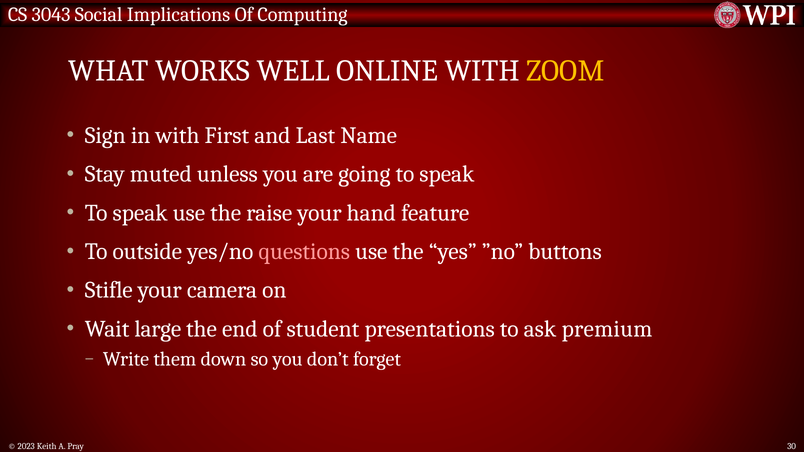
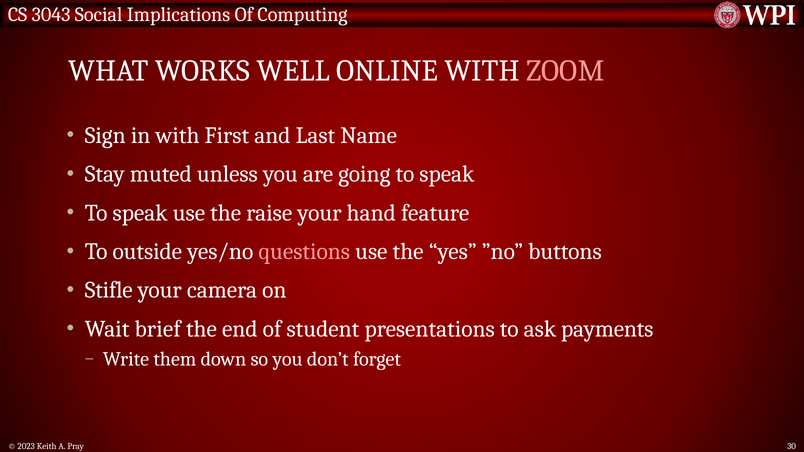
ZOOM colour: yellow -> pink
large: large -> brief
premium: premium -> payments
